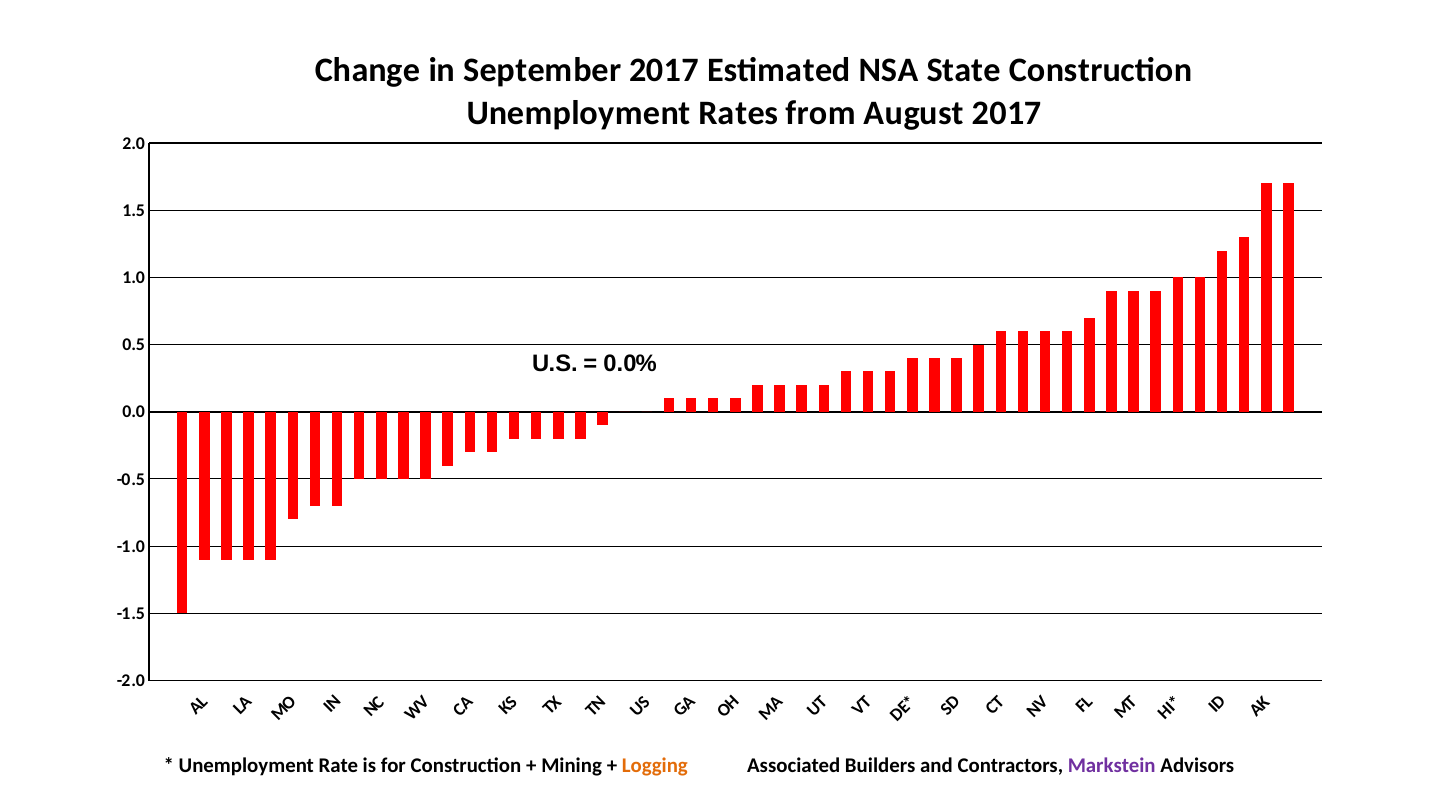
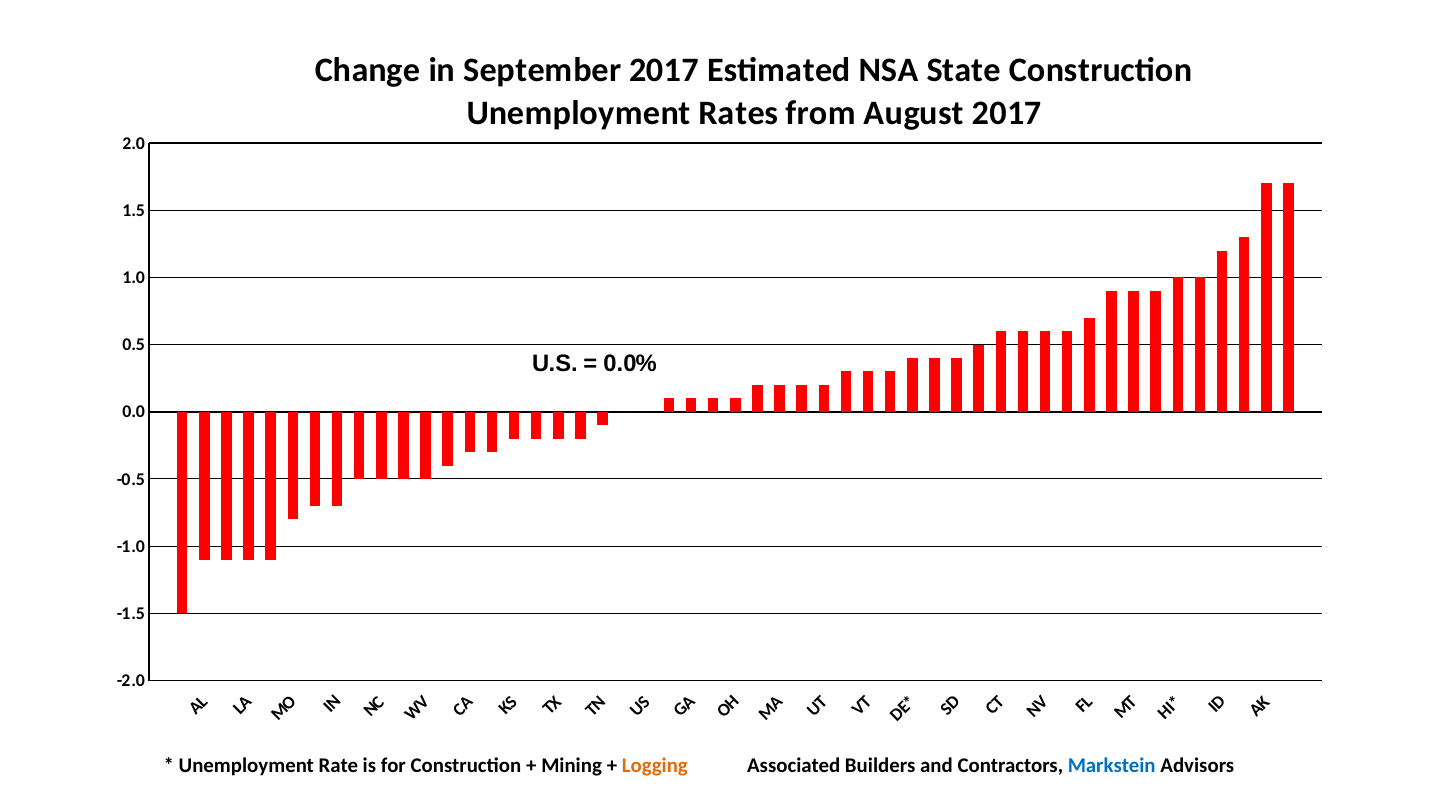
Markstein colour: purple -> blue
